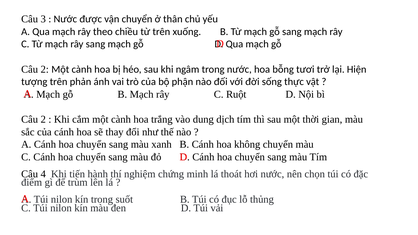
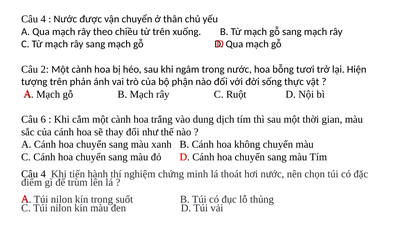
3 at (43, 19): 3 -> 4
2 at (43, 119): 2 -> 6
